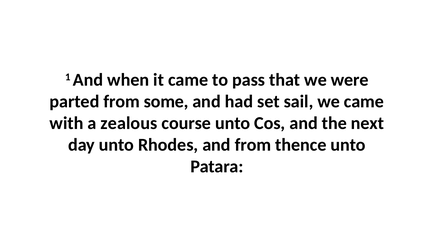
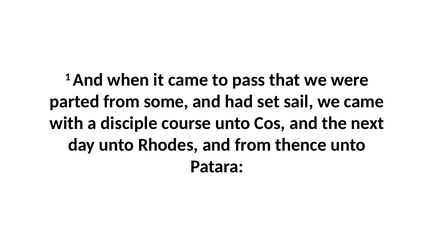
zealous: zealous -> disciple
